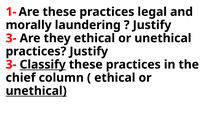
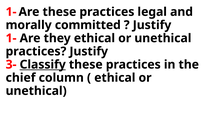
laundering: laundering -> committed
3- at (11, 38): 3- -> 1-
unethical at (36, 91) underline: present -> none
